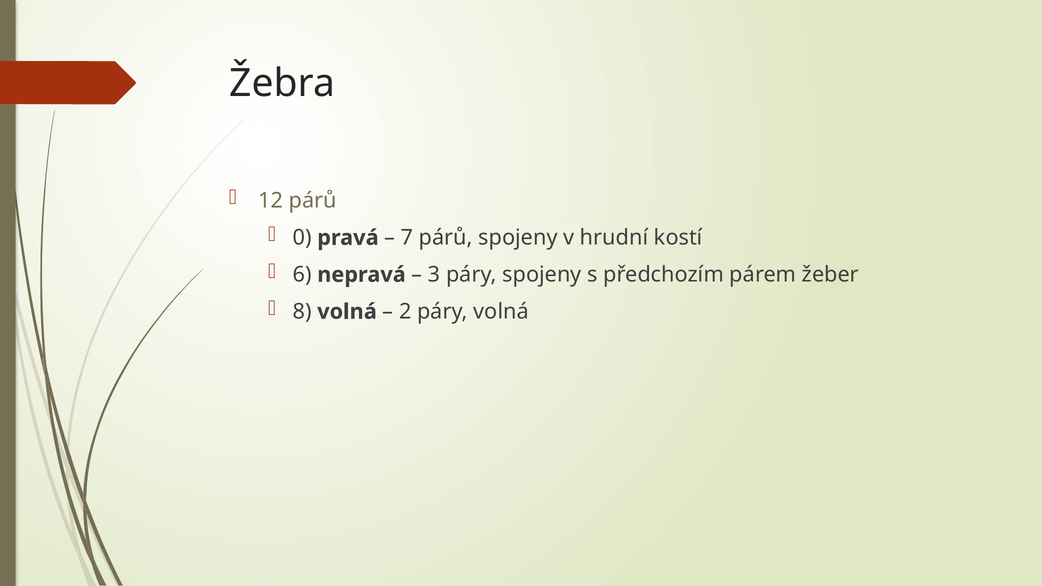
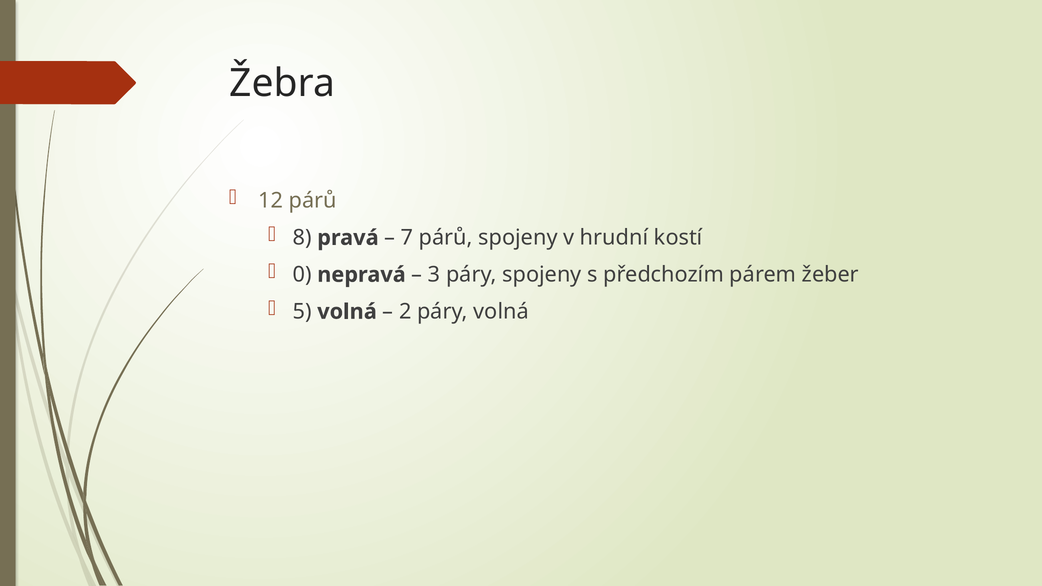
0: 0 -> 8
6: 6 -> 0
8: 8 -> 5
